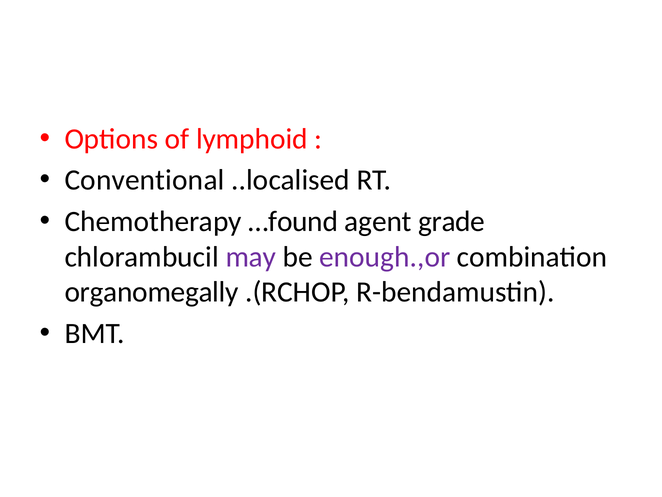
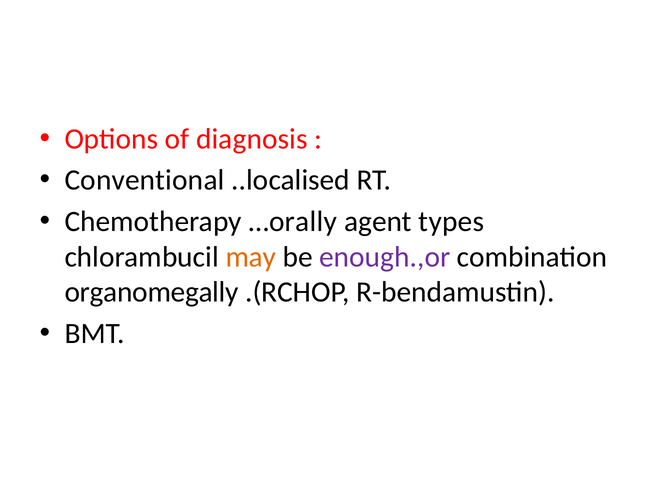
lymphoid: lymphoid -> diagnosis
…found: …found -> …orally
grade: grade -> types
may colour: purple -> orange
